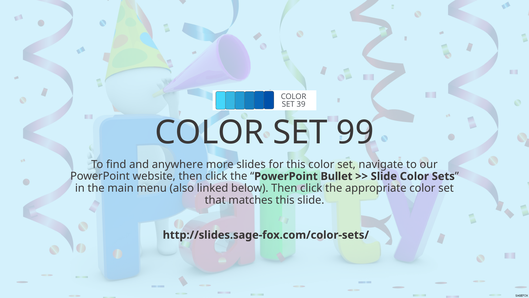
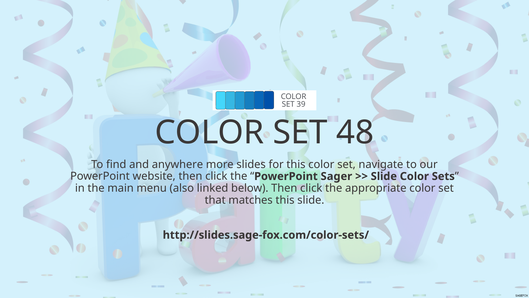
99: 99 -> 48
Bullet: Bullet -> Sager
